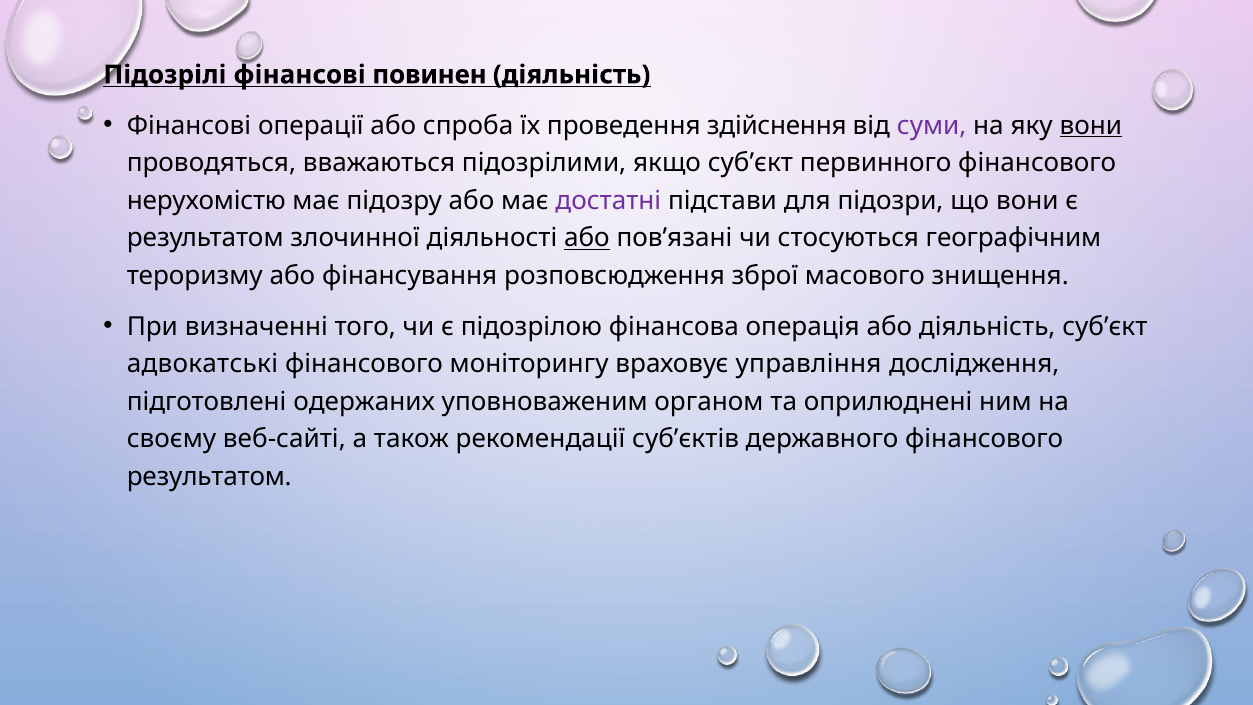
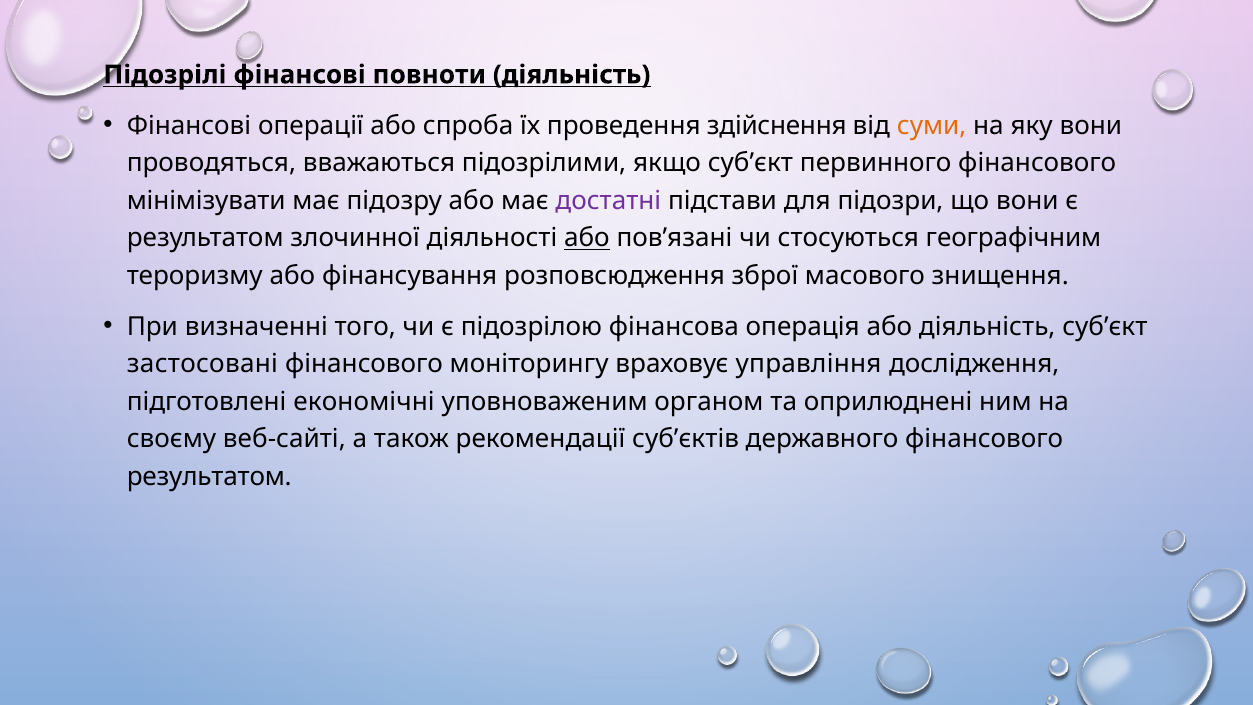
повинен: повинен -> повноти
суми colour: purple -> orange
вони at (1091, 125) underline: present -> none
нерухомістю: нерухомістю -> мінімізувати
адвокатські: адвокатські -> застосовані
одержаних: одержаних -> економічні
